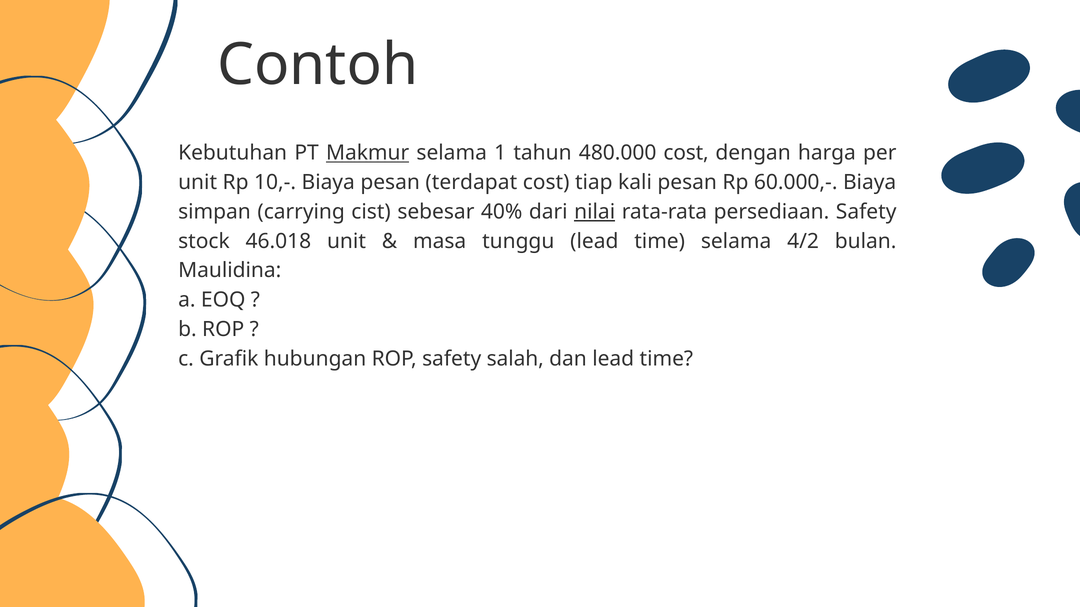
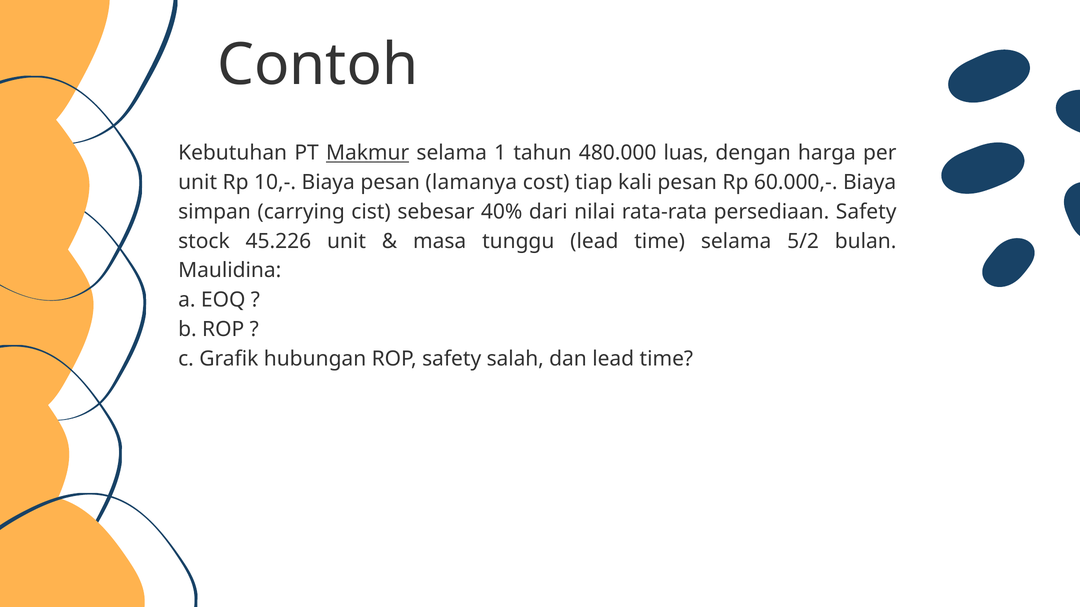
480.000 cost: cost -> luas
terdapat: terdapat -> lamanya
nilai underline: present -> none
46.018: 46.018 -> 45.226
4/2: 4/2 -> 5/2
